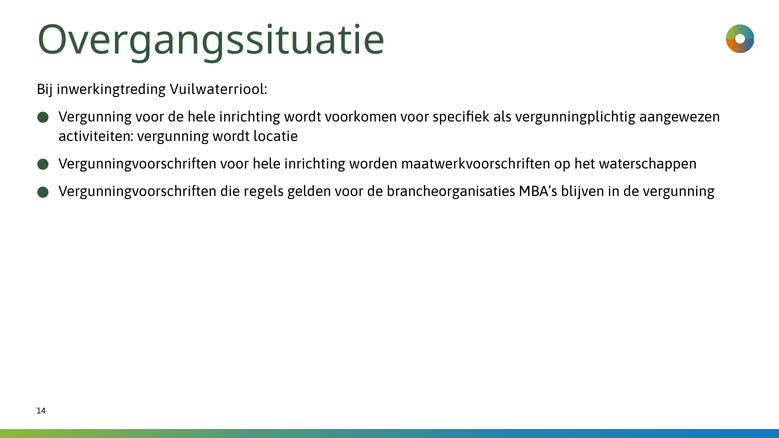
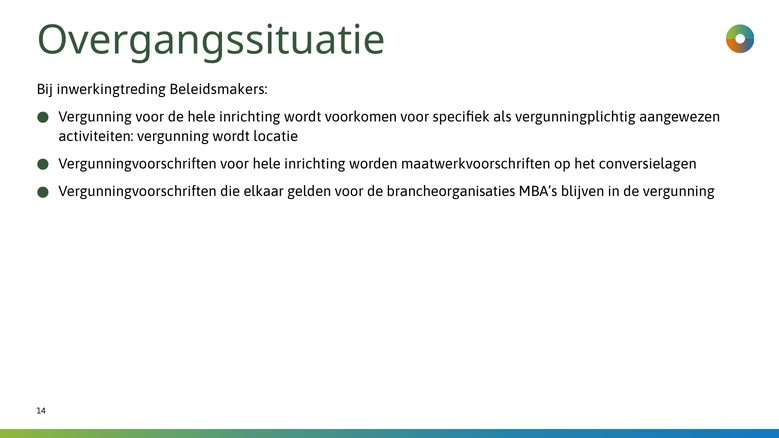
Vuilwaterriool: Vuilwaterriool -> Beleidsmakers
waterschappen: waterschappen -> conversielagen
regels: regels -> elkaar
